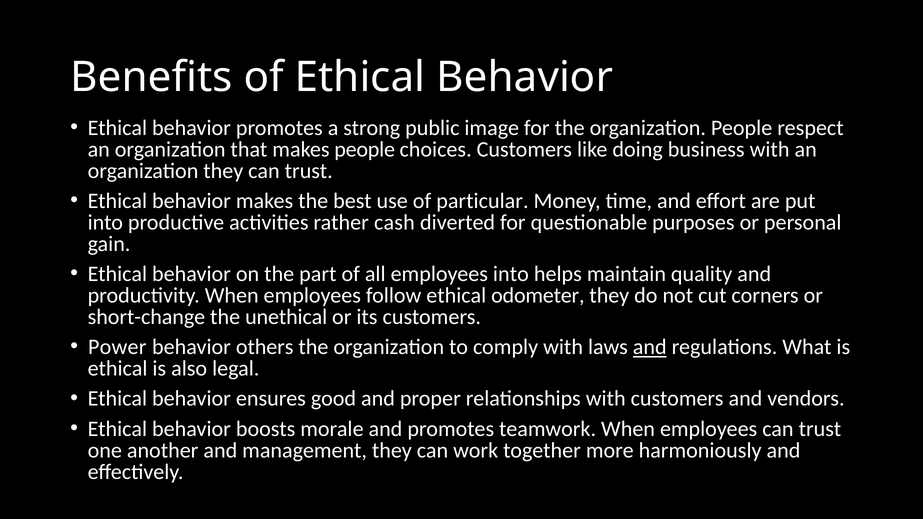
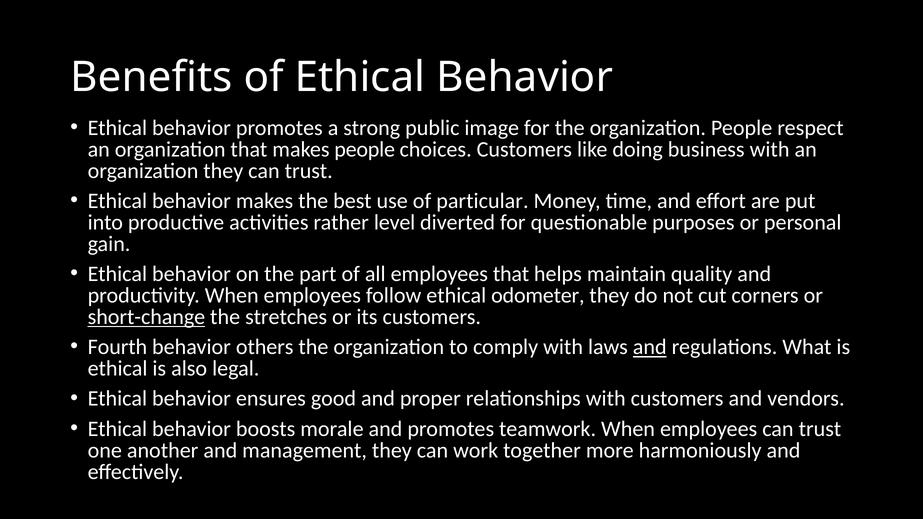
cash: cash -> level
employees into: into -> that
short-change underline: none -> present
unethical: unethical -> stretches
Power: Power -> Fourth
